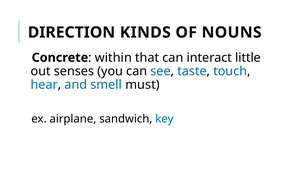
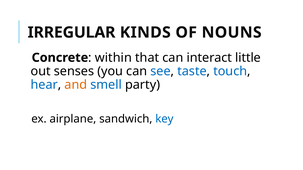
DIRECTION: DIRECTION -> IRREGULAR
and colour: blue -> orange
must: must -> party
